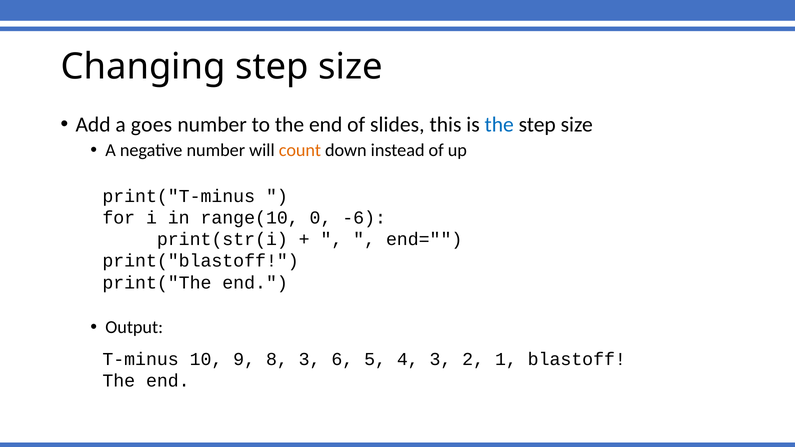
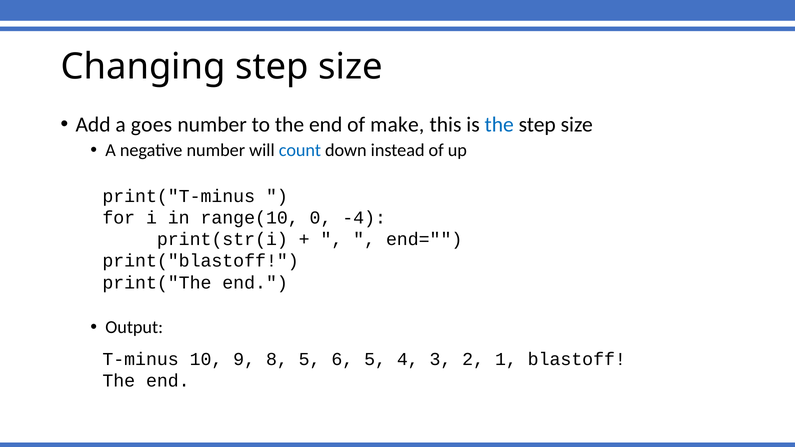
slides: slides -> make
count colour: orange -> blue
-6: -6 -> -4
8 3: 3 -> 5
